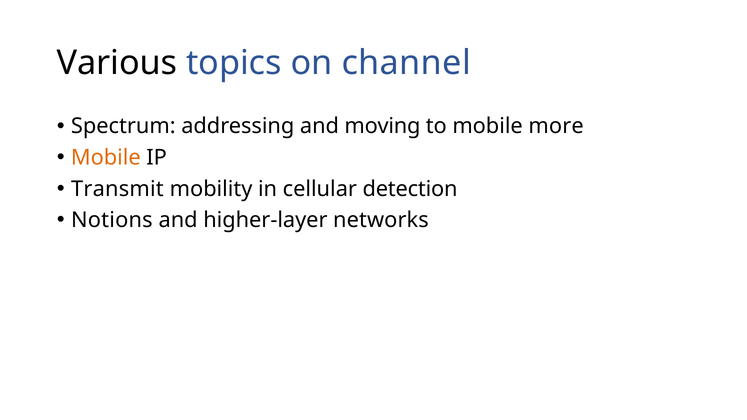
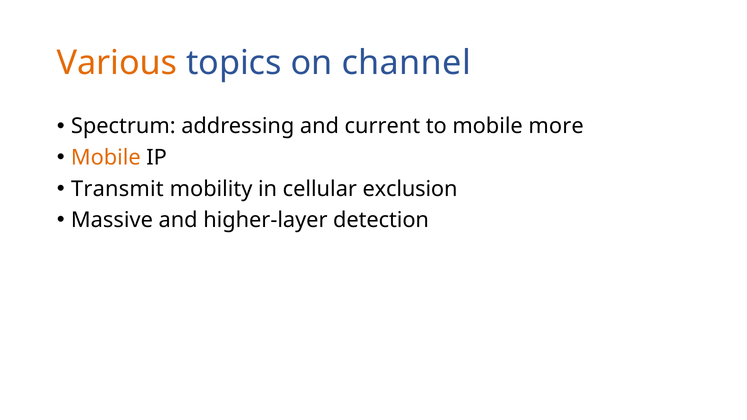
Various colour: black -> orange
moving: moving -> current
detection: detection -> exclusion
Notions: Notions -> Massive
networks: networks -> detection
